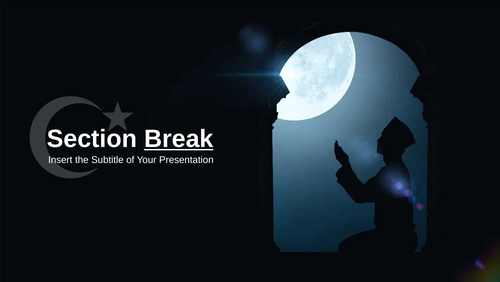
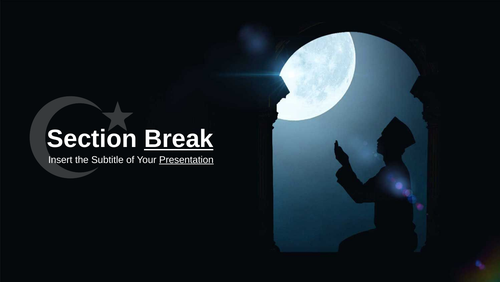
Presentation underline: none -> present
